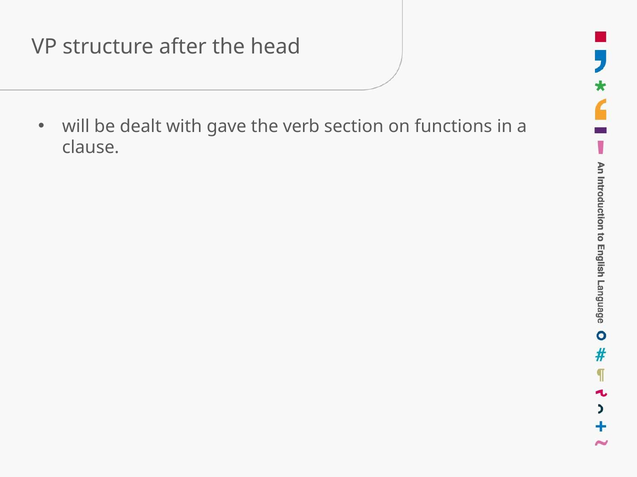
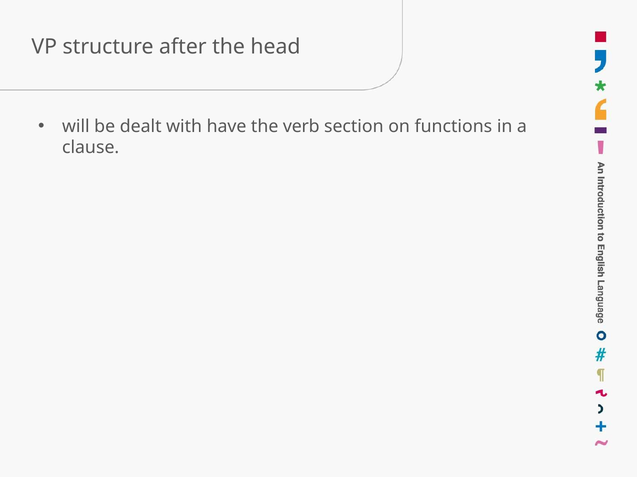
gave: gave -> have
